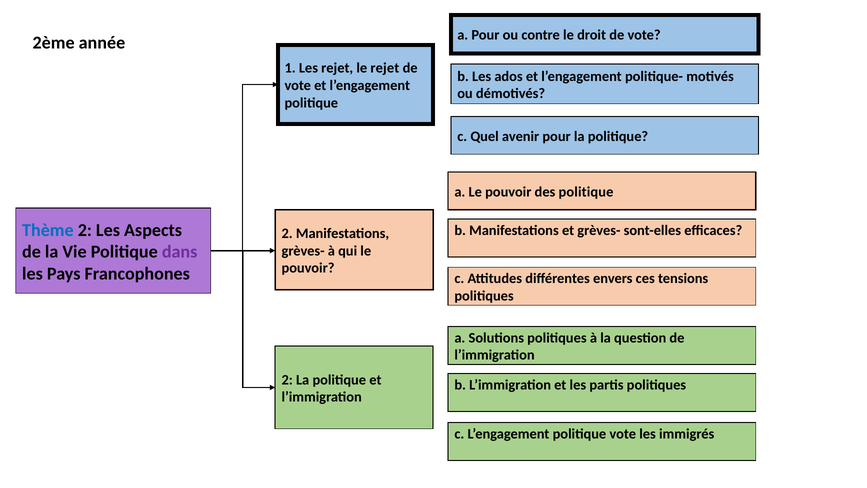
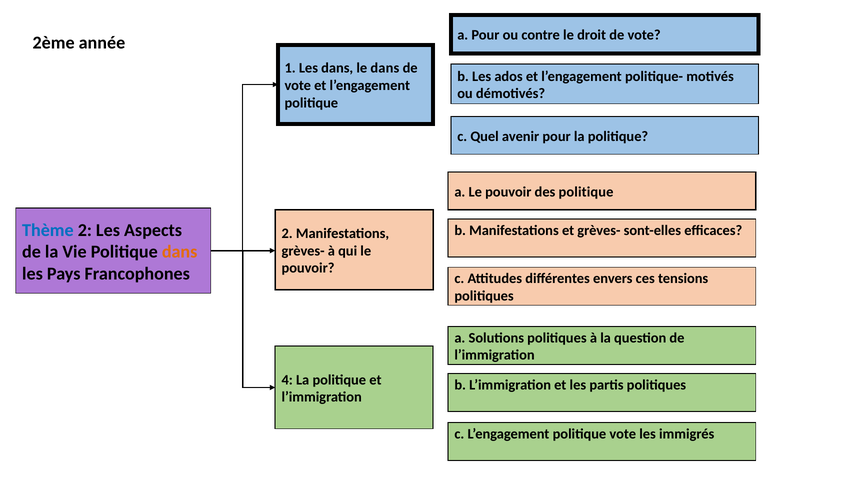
Les rejet: rejet -> dans
le rejet: rejet -> dans
dans at (180, 252) colour: purple -> orange
2 at (287, 380): 2 -> 4
